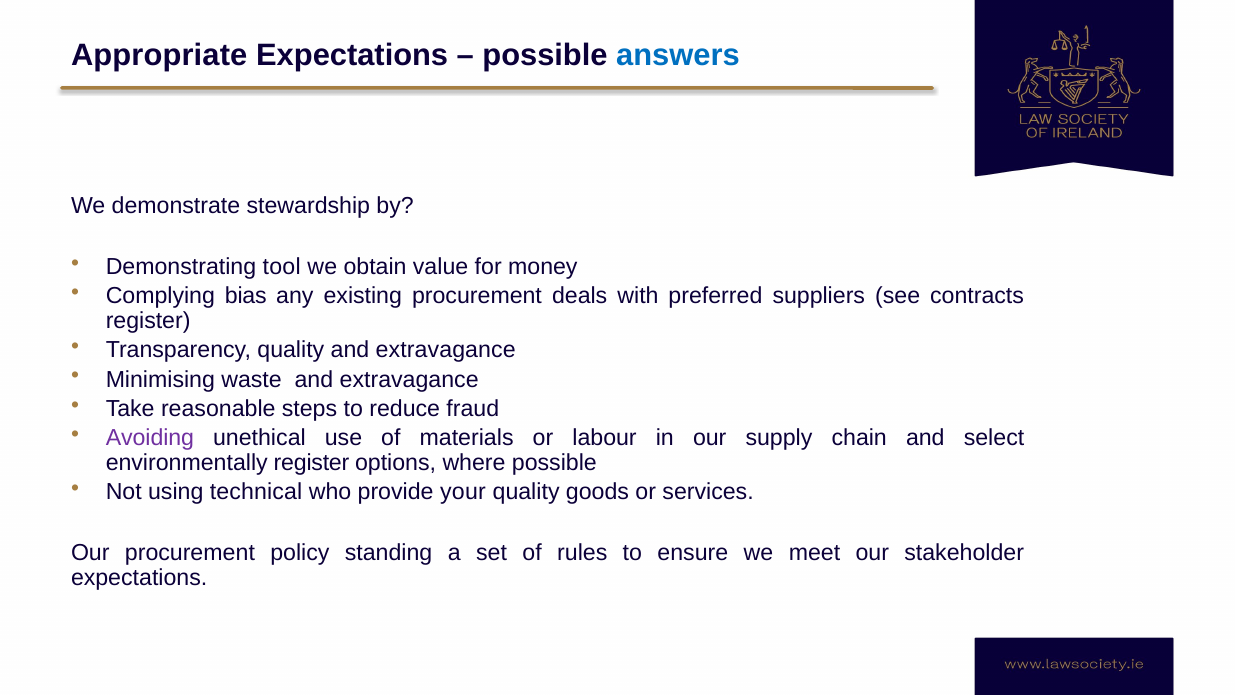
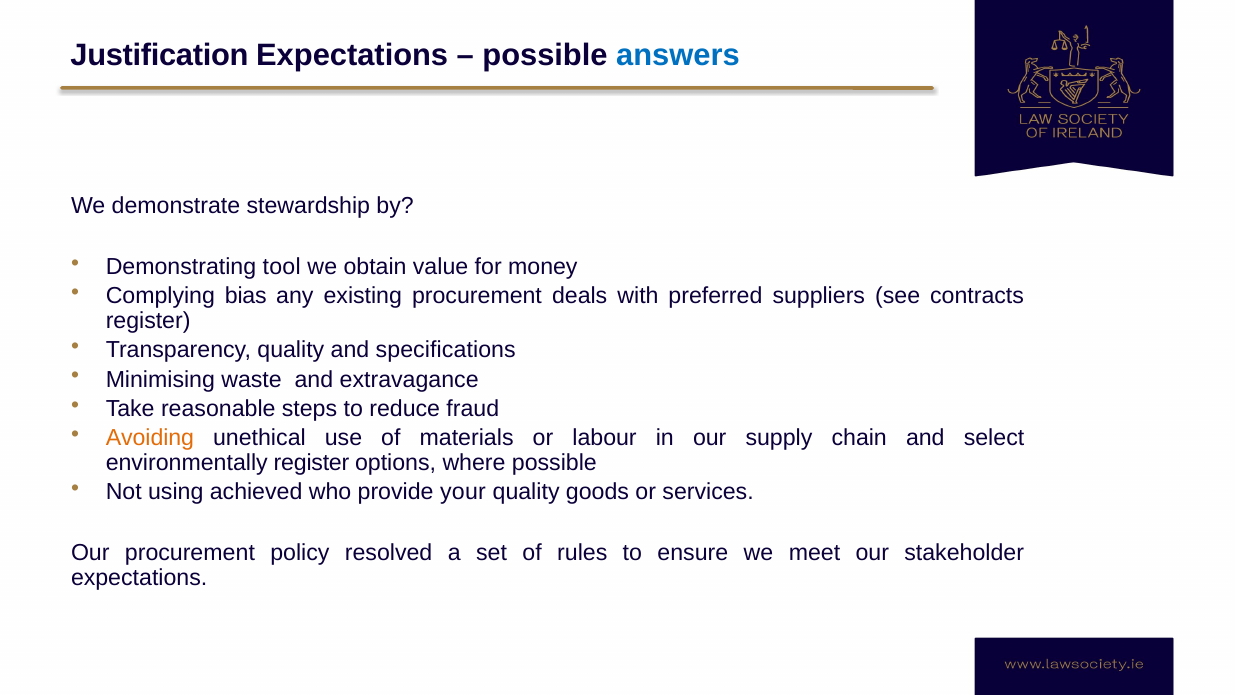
Appropriate: Appropriate -> Justification
quality and extravagance: extravagance -> specifications
Avoiding colour: purple -> orange
technical: technical -> achieved
standing: standing -> resolved
